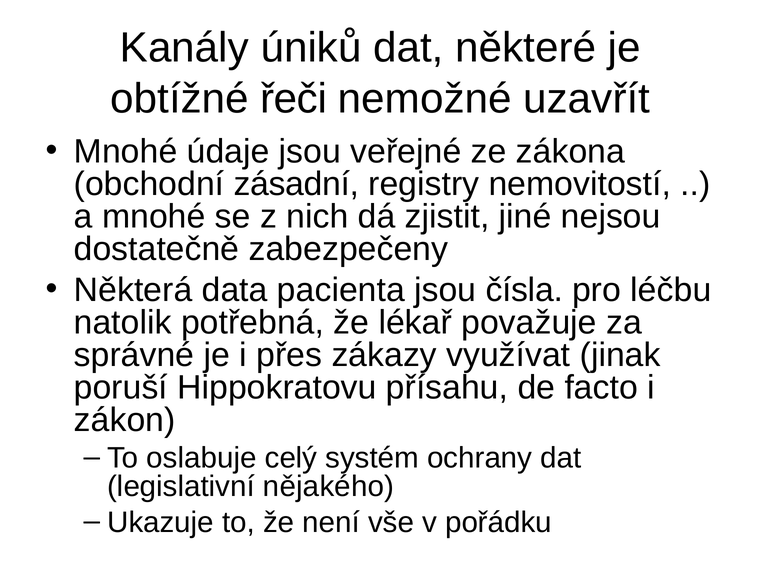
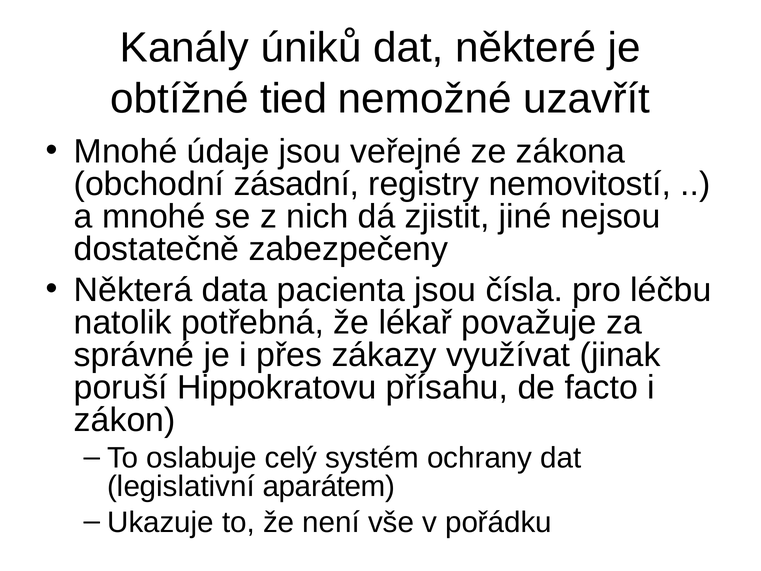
řeči: řeči -> tied
nějakého: nějakého -> aparátem
